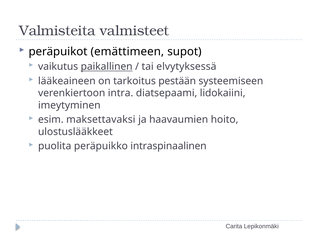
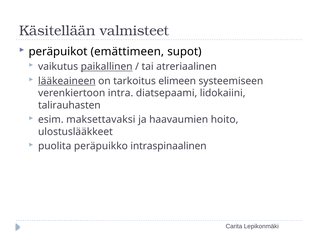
Valmisteita: Valmisteita -> Käsitellään
elvytyksessä: elvytyksessä -> atreriaalinen
lääkeaineen underline: none -> present
pestään: pestään -> elimeen
imeytyminen: imeytyminen -> talirauhasten
